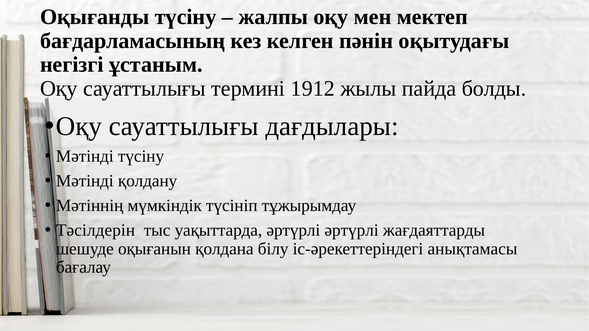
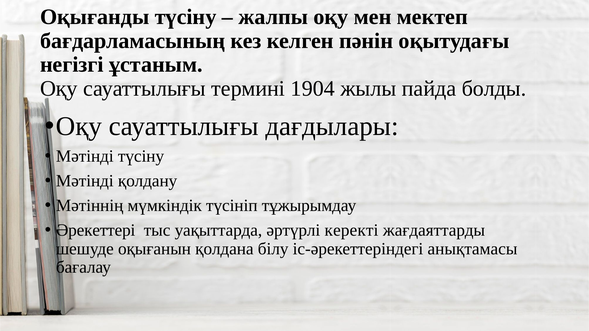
1912: 1912 -> 1904
Тәсілдерін: Тәсілдерін -> Әрекеттері
әртүрлі әртүрлі: әртүрлі -> керекті
